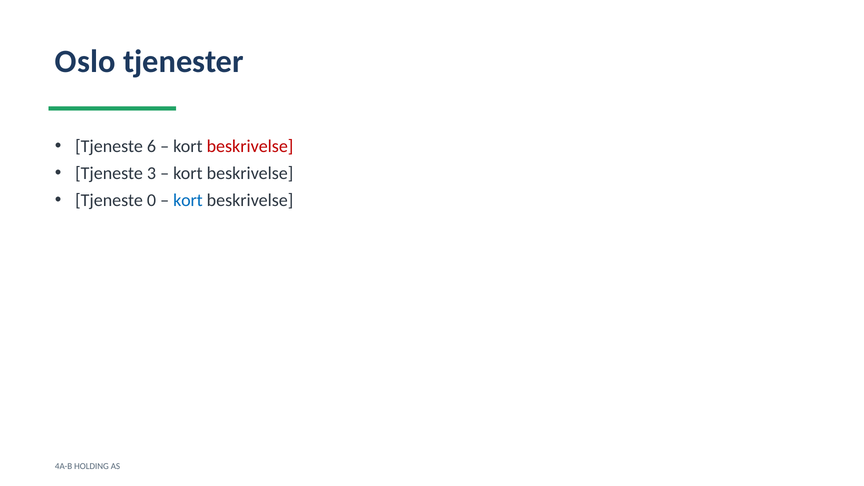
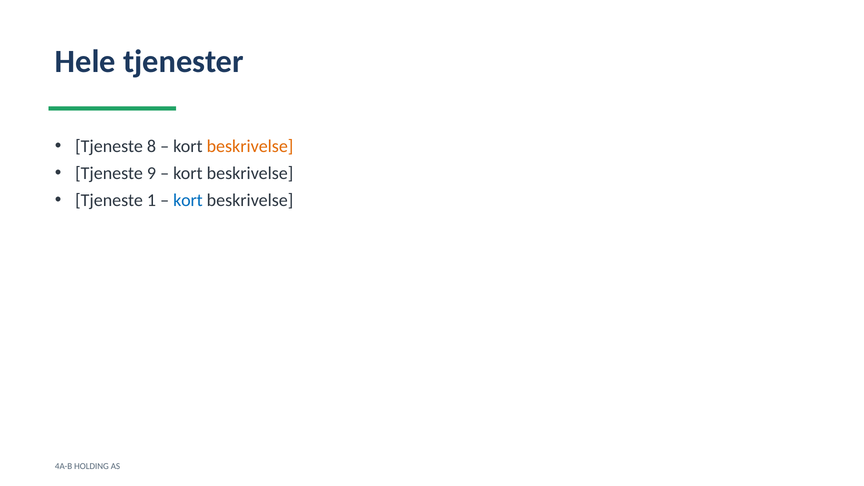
Oslo: Oslo -> Hele
6: 6 -> 8
beskrivelse at (250, 146) colour: red -> orange
3: 3 -> 9
0: 0 -> 1
